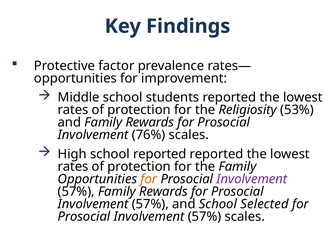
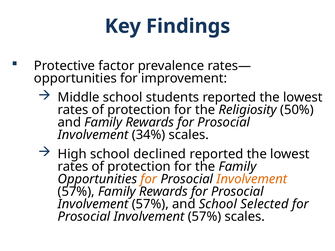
53%: 53% -> 50%
76%: 76% -> 34%
school reported: reported -> declined
Involvement at (252, 179) colour: purple -> orange
